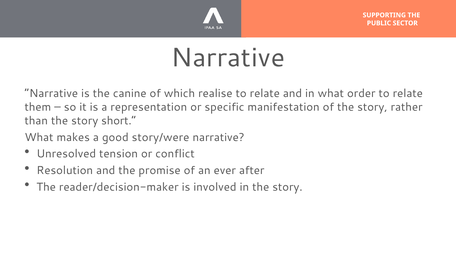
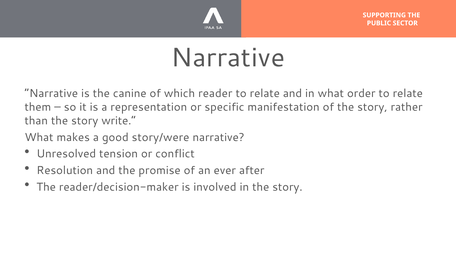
realise: realise -> reader
short: short -> write
